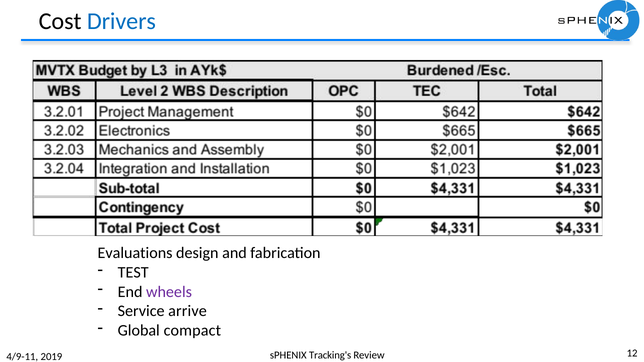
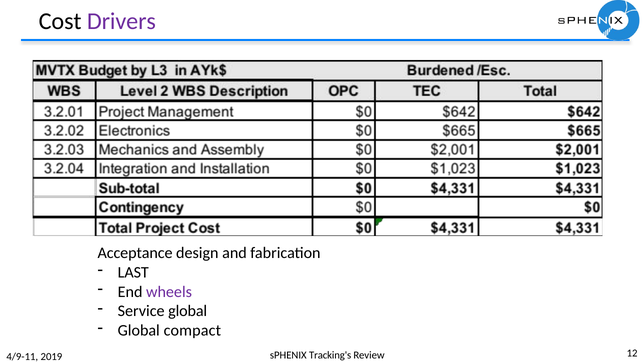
Drivers colour: blue -> purple
Evaluations: Evaluations -> Acceptance
TEST: TEST -> LAST
Service arrive: arrive -> global
